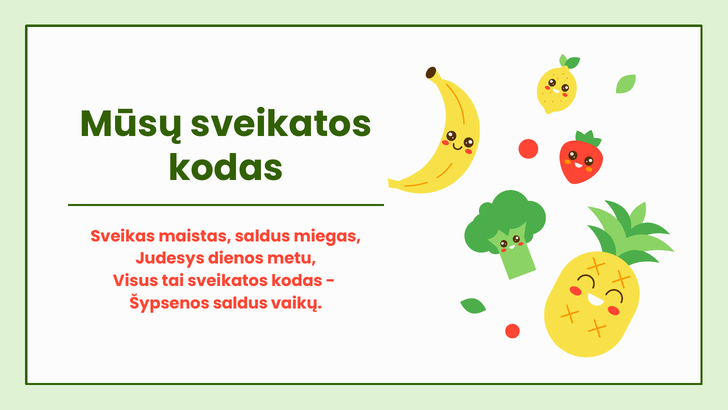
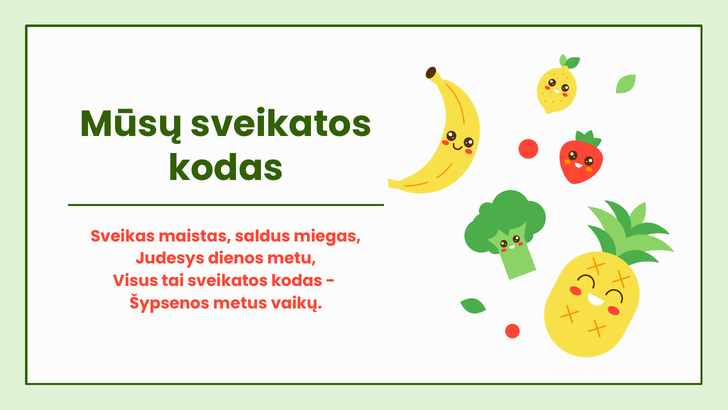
Šypsenos saldus: saldus -> metus
